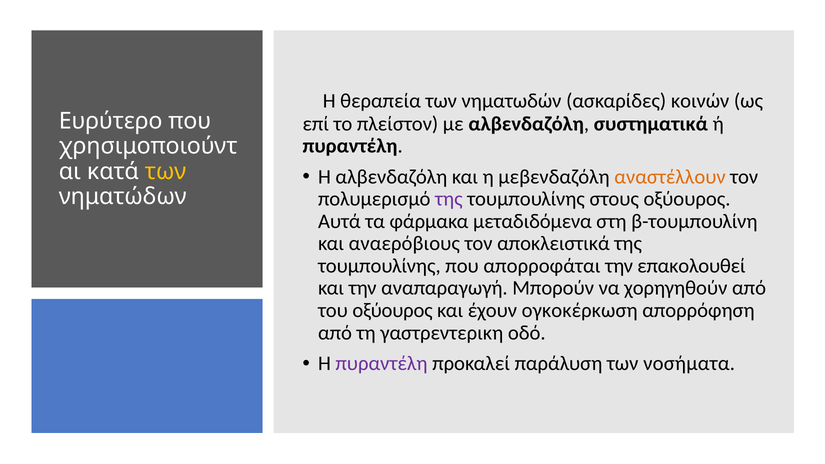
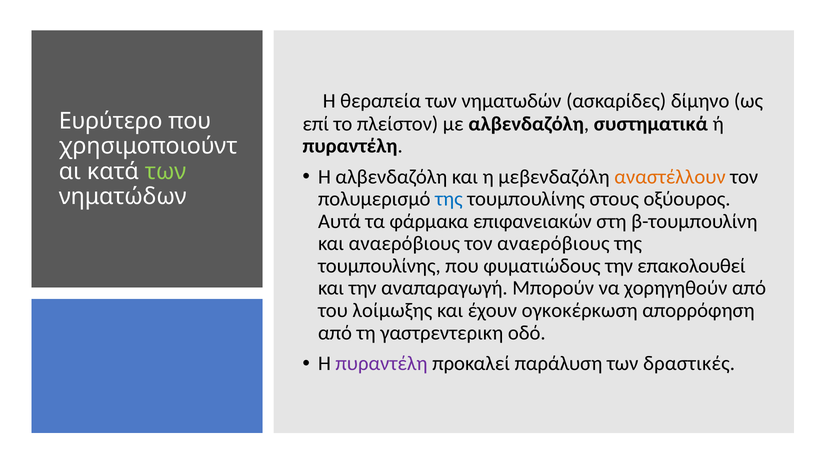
κοινών: κοινών -> δίμηνο
των at (165, 171) colour: yellow -> light green
της at (449, 199) colour: purple -> blue
μεταδιδόμενα: μεταδιδόμενα -> επιφανειακών
τον αποκλειστικά: αποκλειστικά -> αναερόβιους
απορροφάται: απορροφάται -> φυματιώδους
του οξύουρος: οξύουρος -> λοίμωξης
νοσήματα: νοσήματα -> δραστικές
